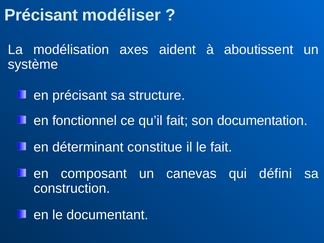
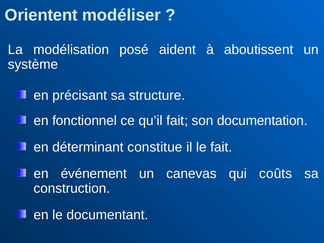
Précisant at (41, 15): Précisant -> Orientent
axes: axes -> posé
composant: composant -> événement
défini: défini -> coûts
